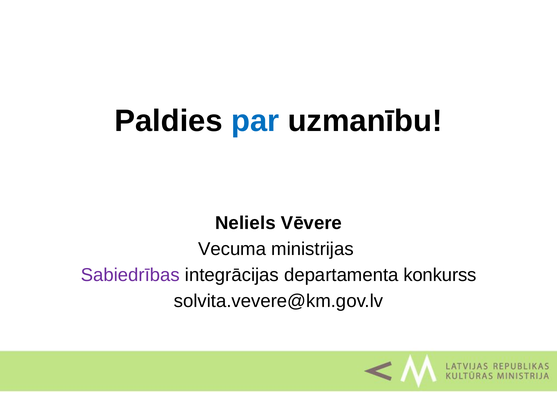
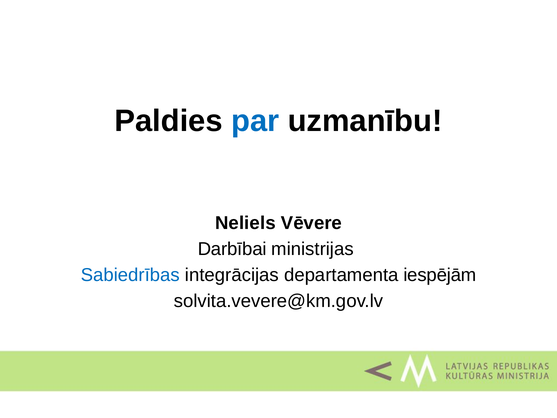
Vecuma: Vecuma -> Darbībai
Sabiedrības colour: purple -> blue
konkurss: konkurss -> iespējām
